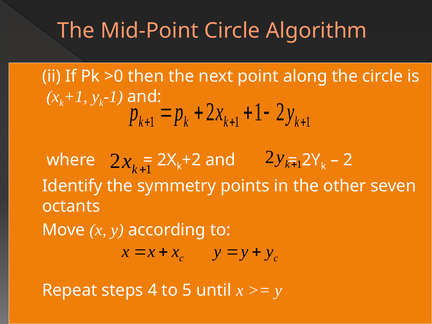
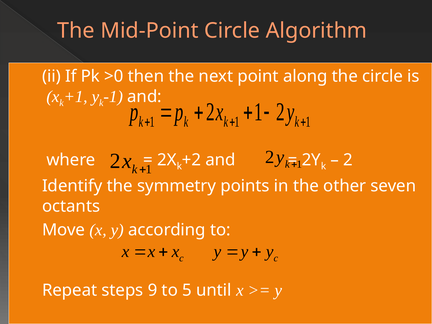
4: 4 -> 9
